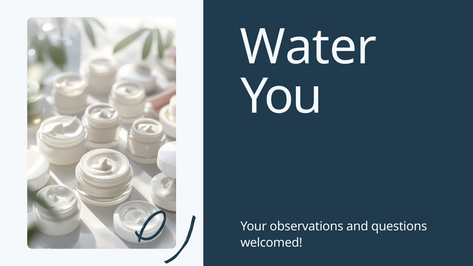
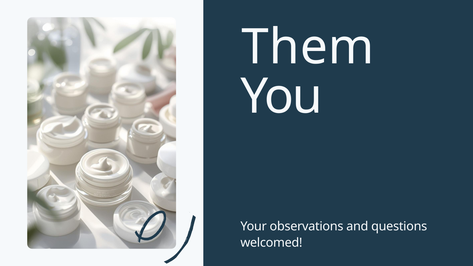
Water: Water -> Them
